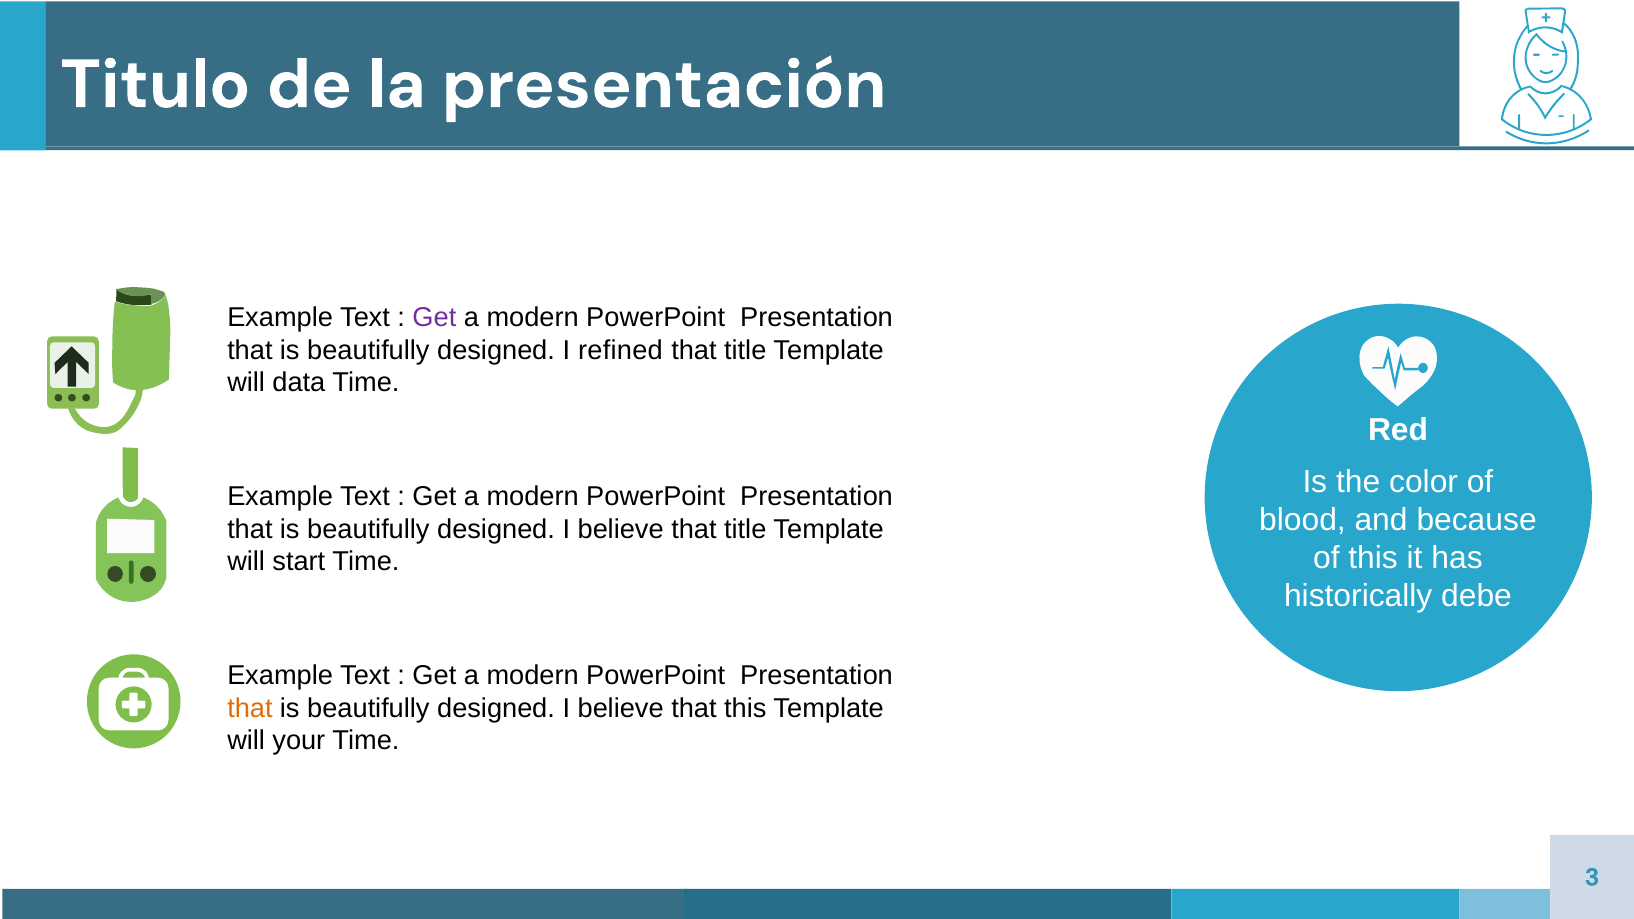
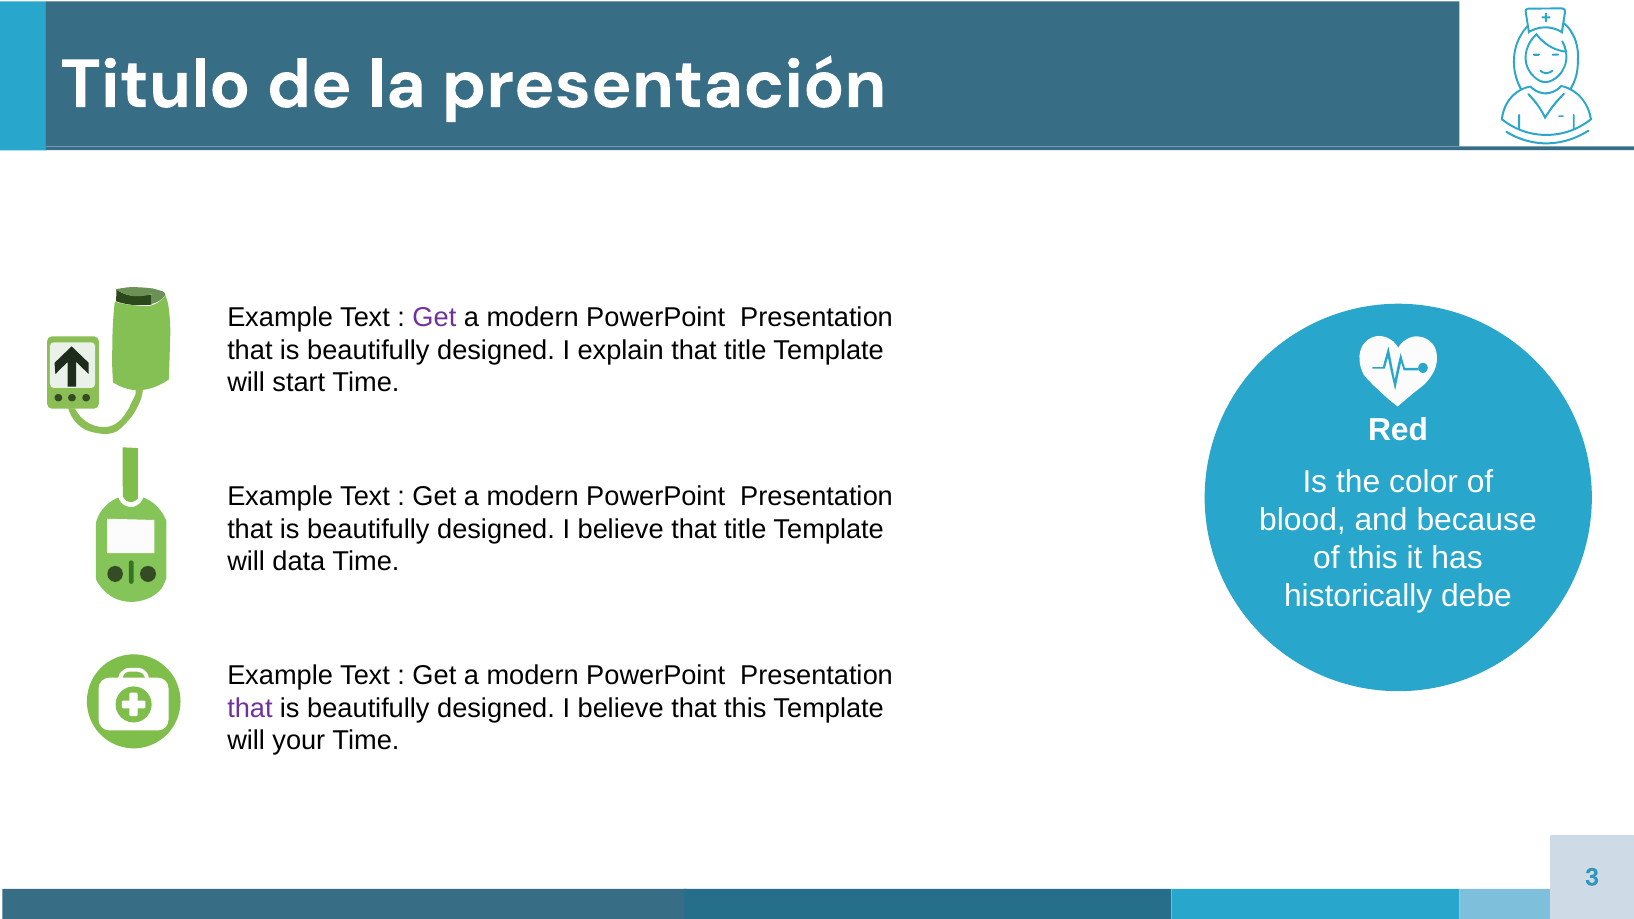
refined: refined -> explain
data: data -> start
start: start -> data
that at (250, 708) colour: orange -> purple
